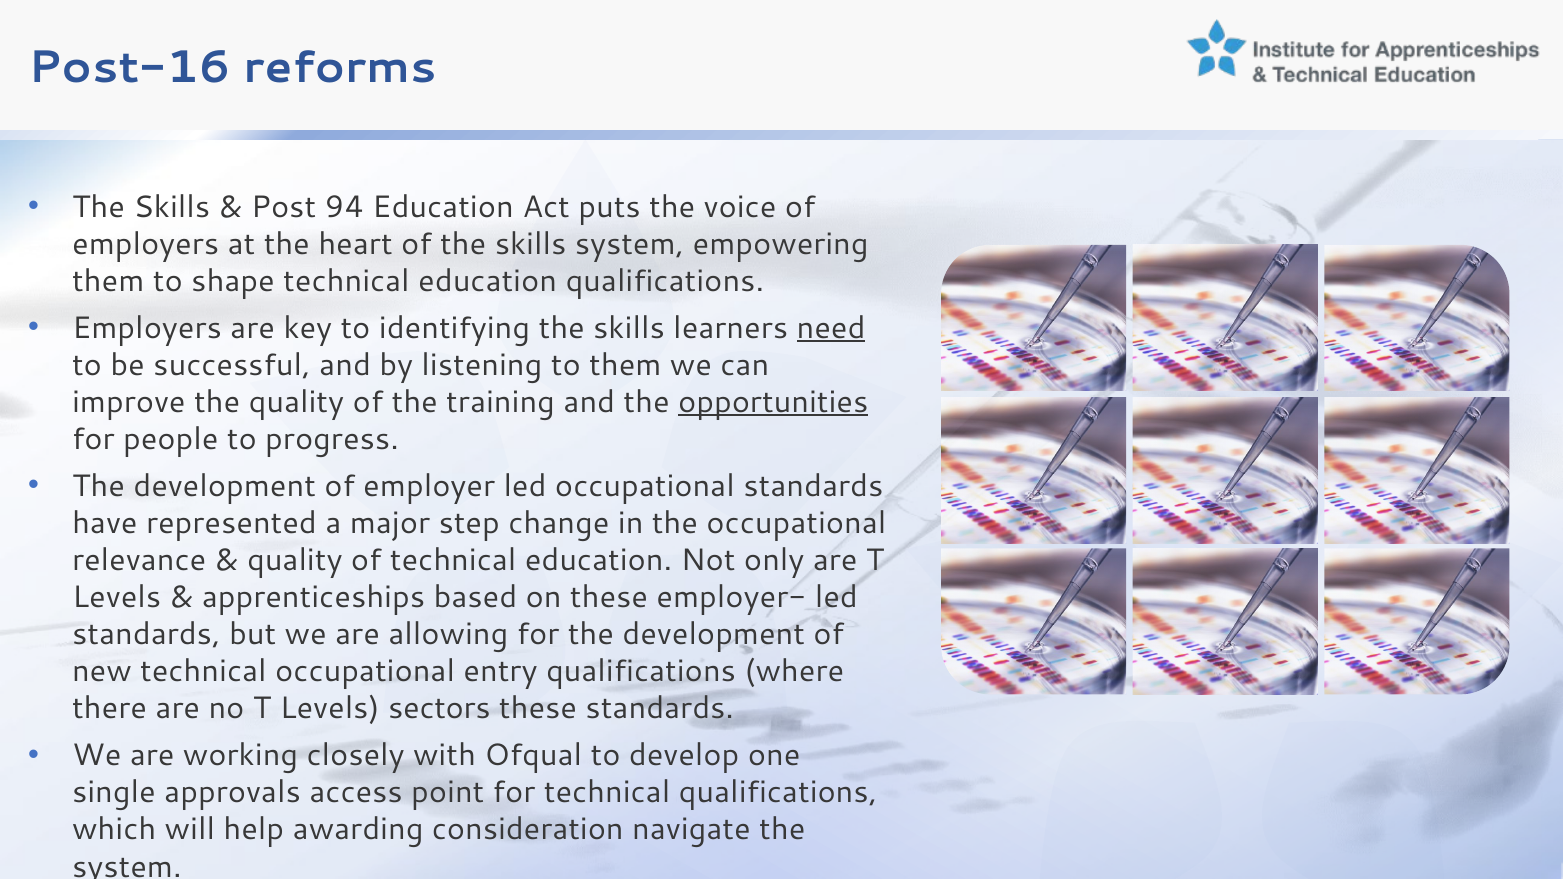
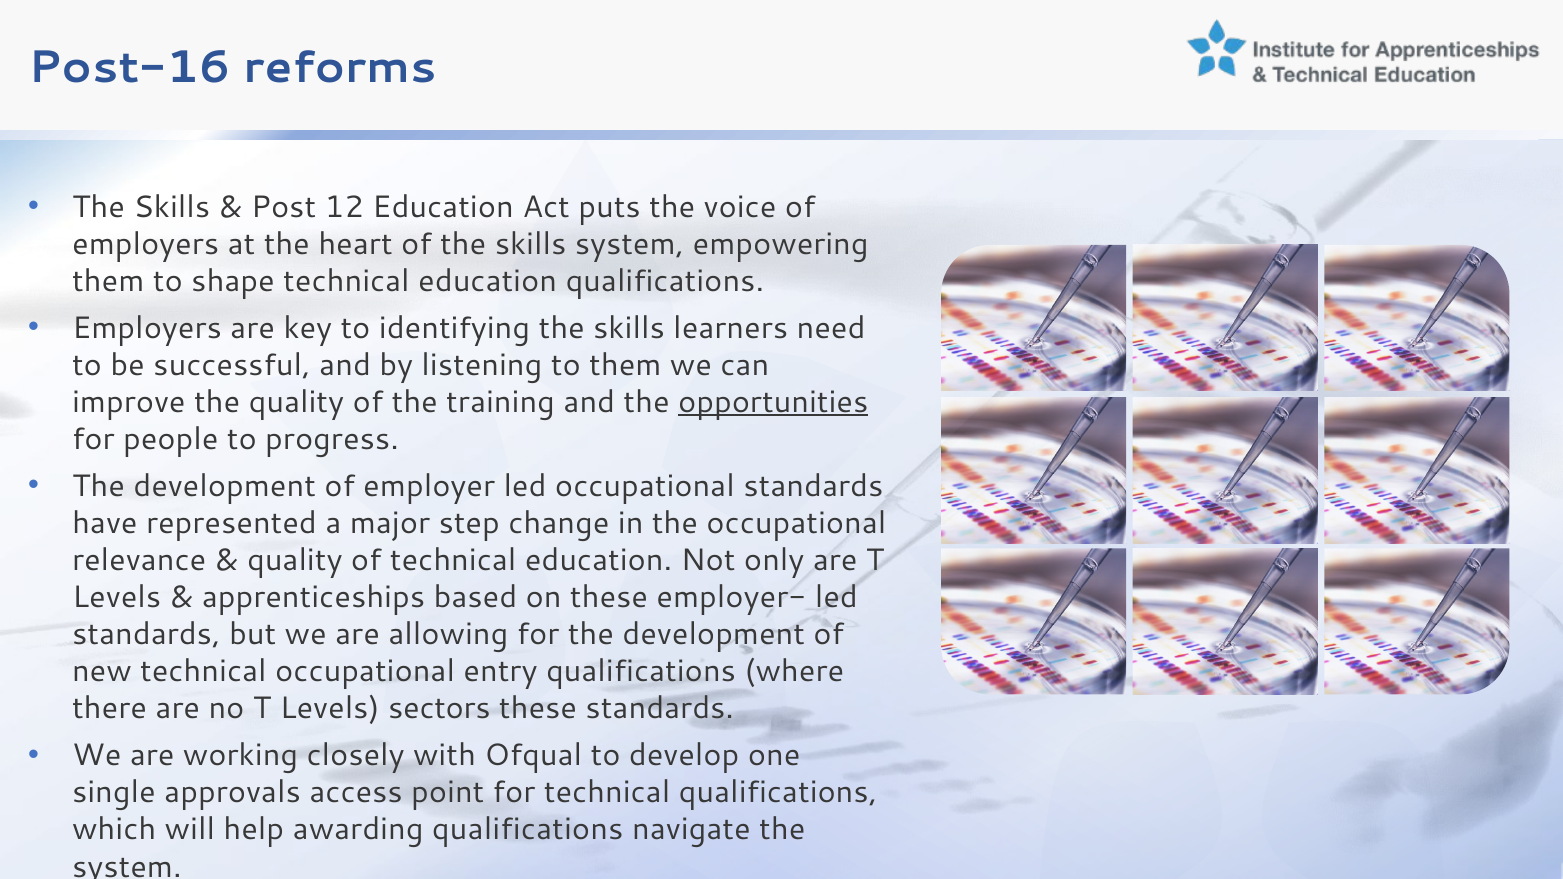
94: 94 -> 12
need underline: present -> none
awarding consideration: consideration -> qualifications
